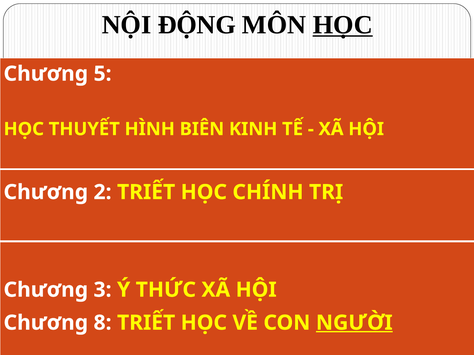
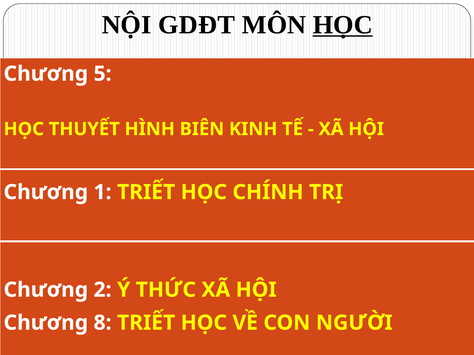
ĐỘNG: ĐỘNG -> GDĐT
2: 2 -> 1
Chương 3: 3 -> 2
NGƯỜI underline: present -> none
